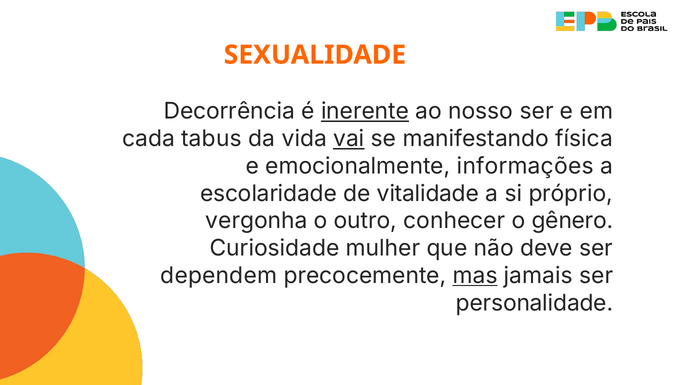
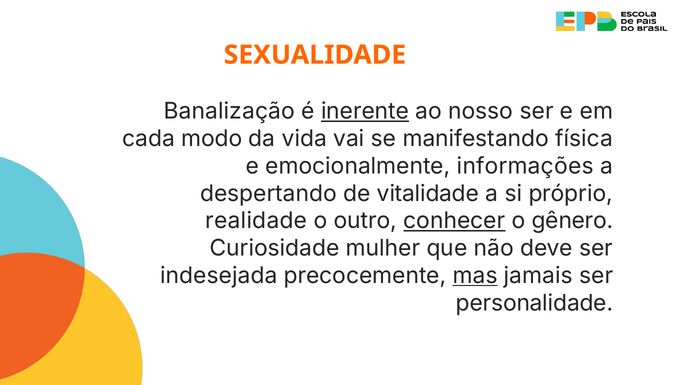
Decorrência: Decorrência -> Banalização
tabus: tabus -> modo
vai underline: present -> none
escolaridade: escolaridade -> despertando
vergonha: vergonha -> realidade
conhecer underline: none -> present
dependem: dependem -> indesejada
